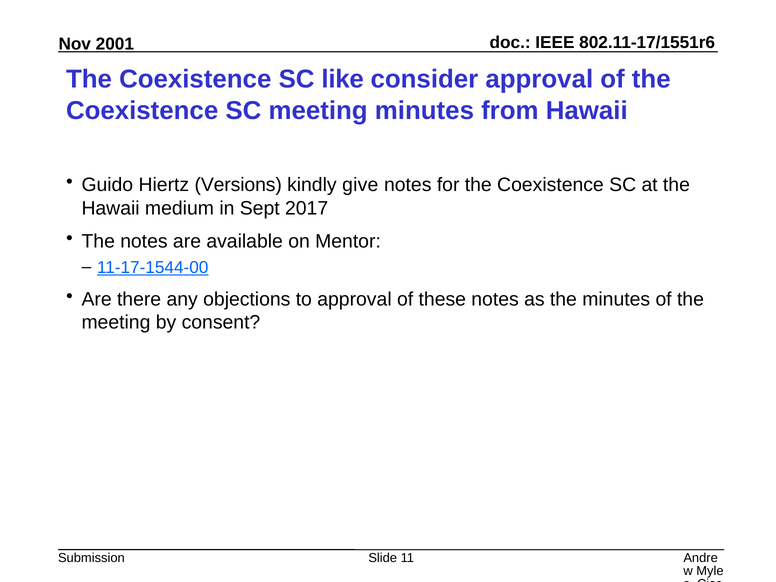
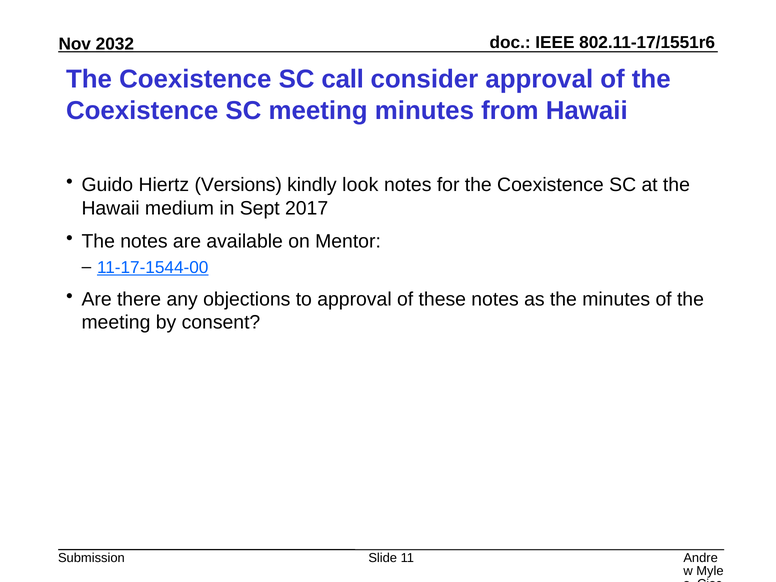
2001: 2001 -> 2032
like: like -> call
give: give -> look
